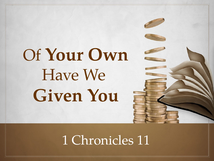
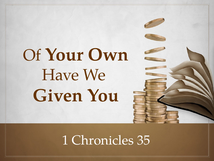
11: 11 -> 35
